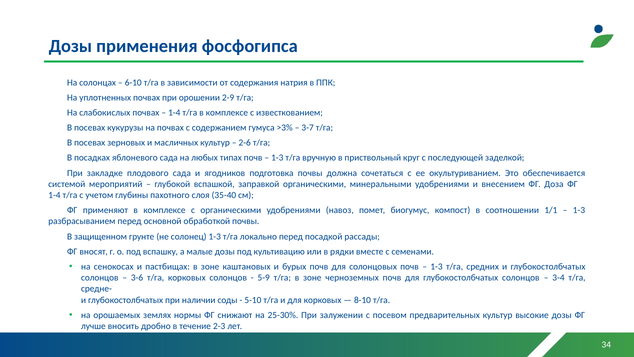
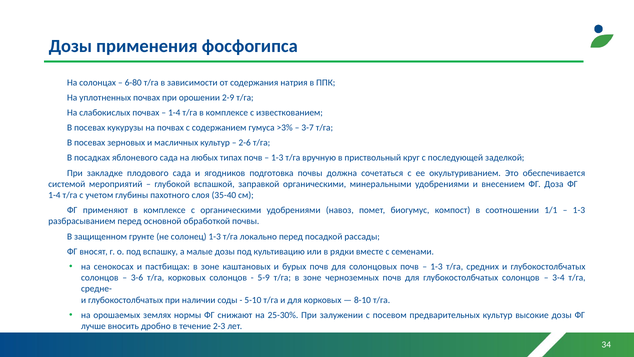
6-10: 6-10 -> 6-80
